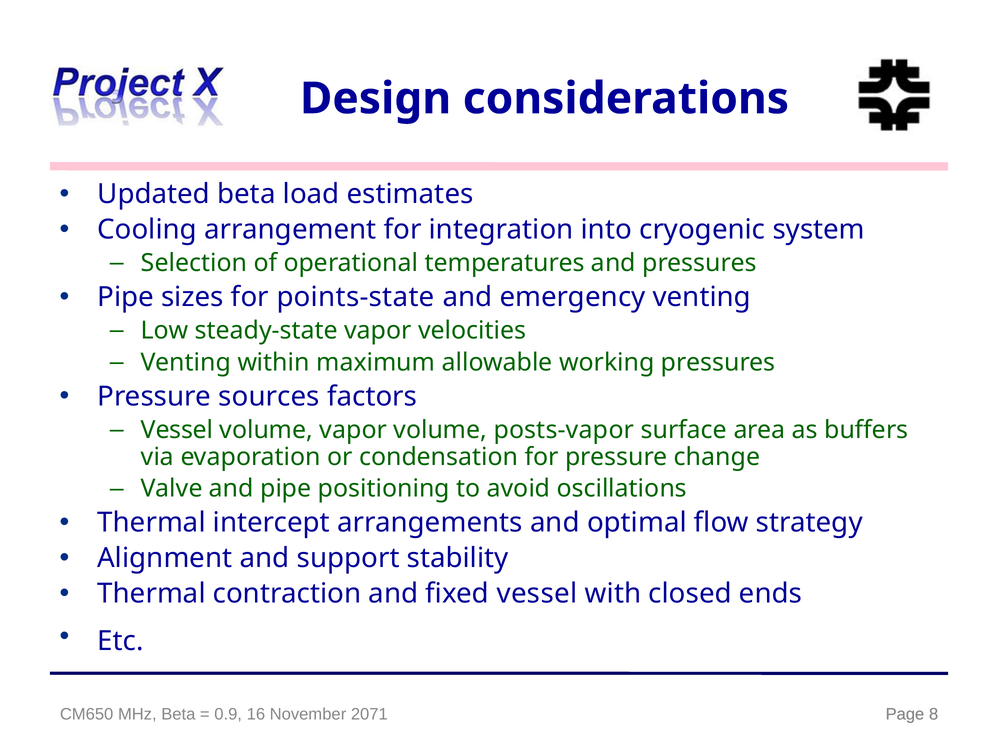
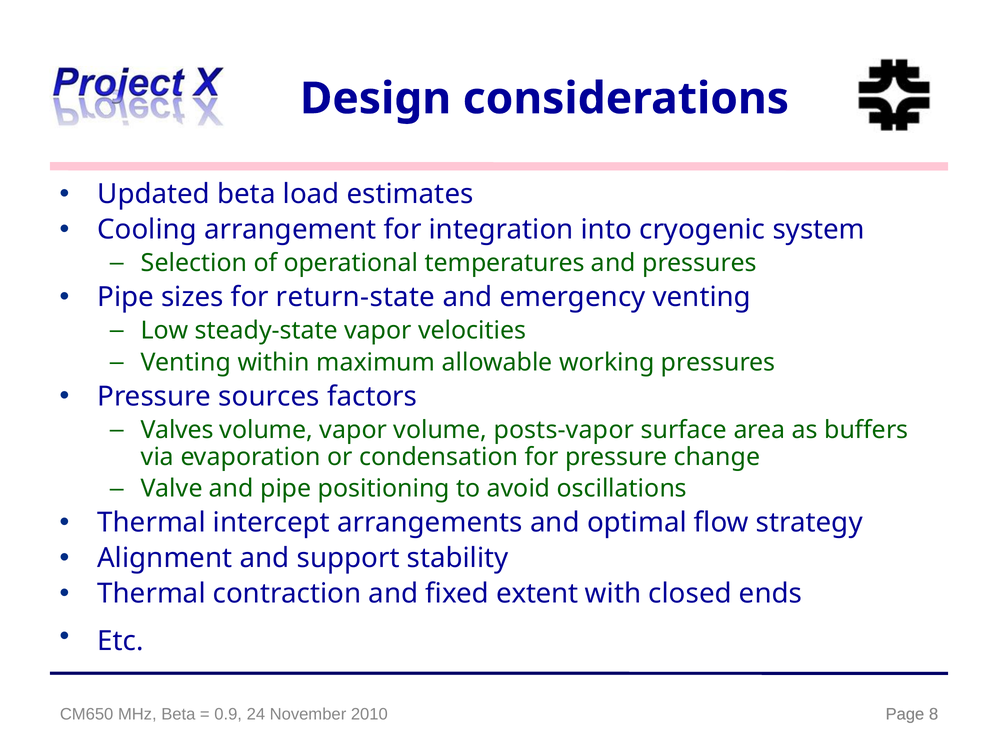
points-state: points-state -> return-state
Vessel at (177, 430): Vessel -> Valves
fixed vessel: vessel -> extent
16: 16 -> 24
2071: 2071 -> 2010
